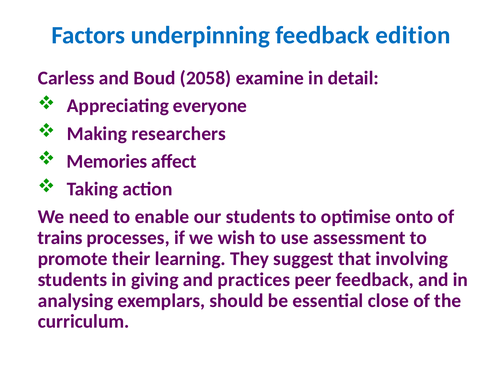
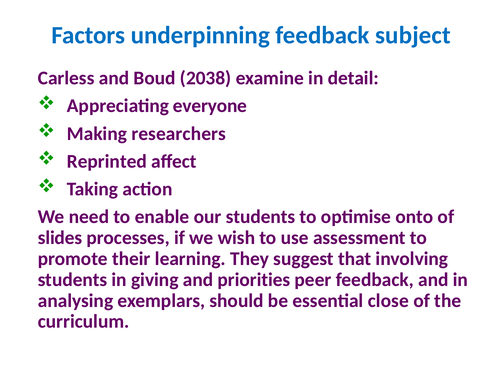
edition: edition -> subject
2058: 2058 -> 2038
Memories: Memories -> Reprinted
trains: trains -> slides
practices: practices -> priorities
